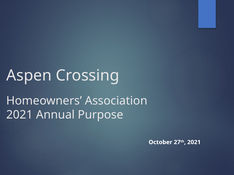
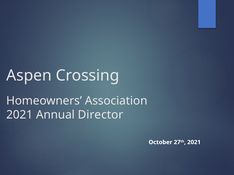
Purpose: Purpose -> Director
